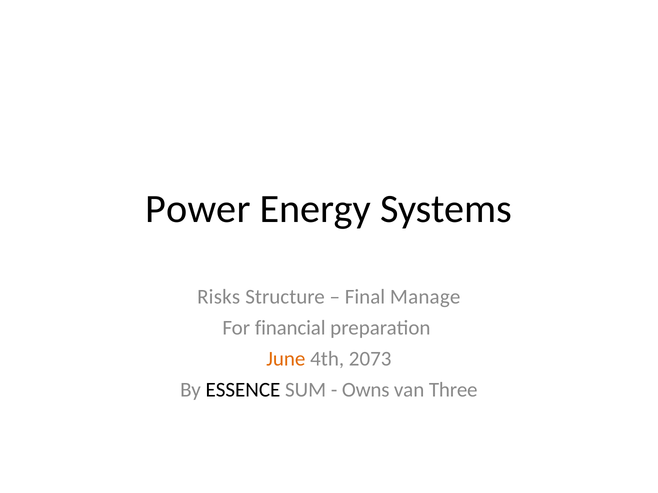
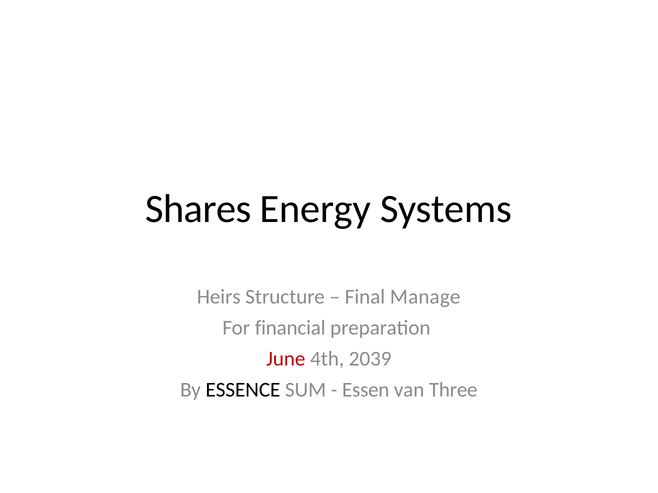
Power: Power -> Shares
Risks: Risks -> Heirs
June colour: orange -> red
2073: 2073 -> 2039
Owns: Owns -> Essen
